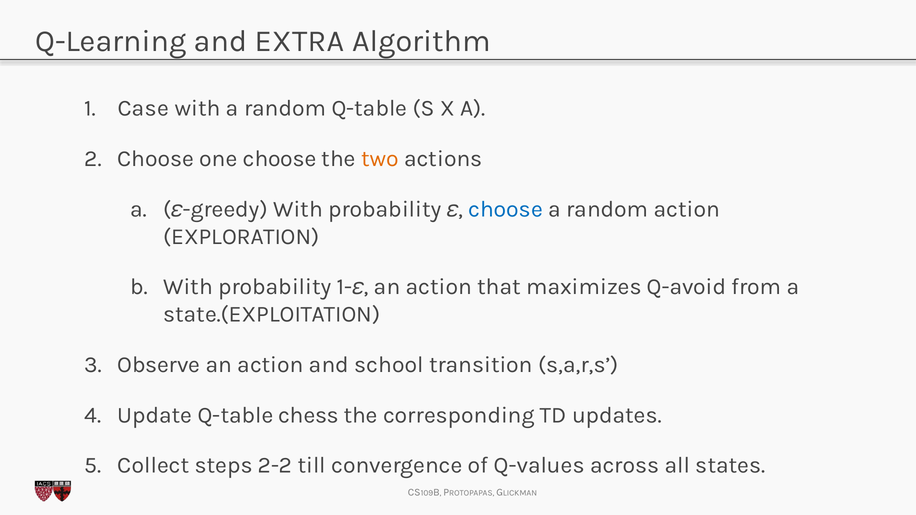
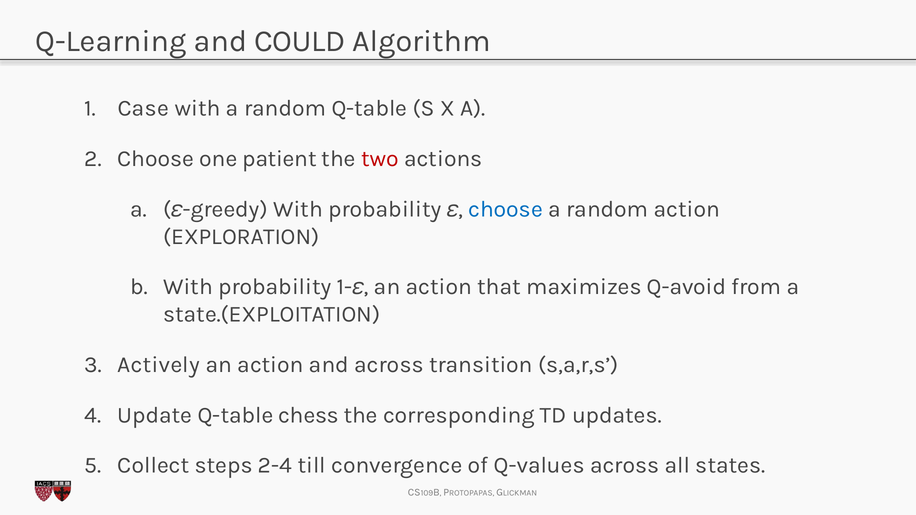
EXTRA: EXTRA -> COULD
one choose: choose -> patient
two colour: orange -> red
Observe: Observe -> Actively
and school: school -> across
2-2: 2-2 -> 2-4
